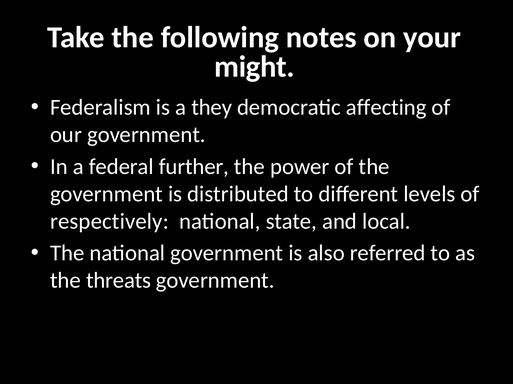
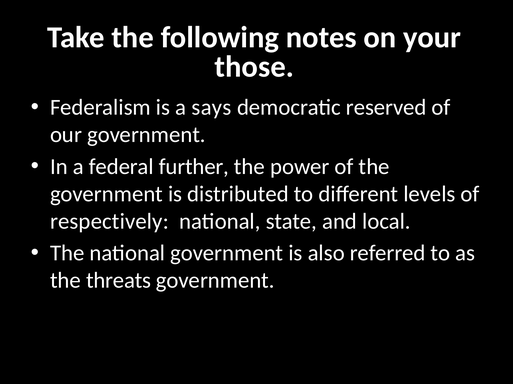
might: might -> those
they: they -> says
affecting: affecting -> reserved
